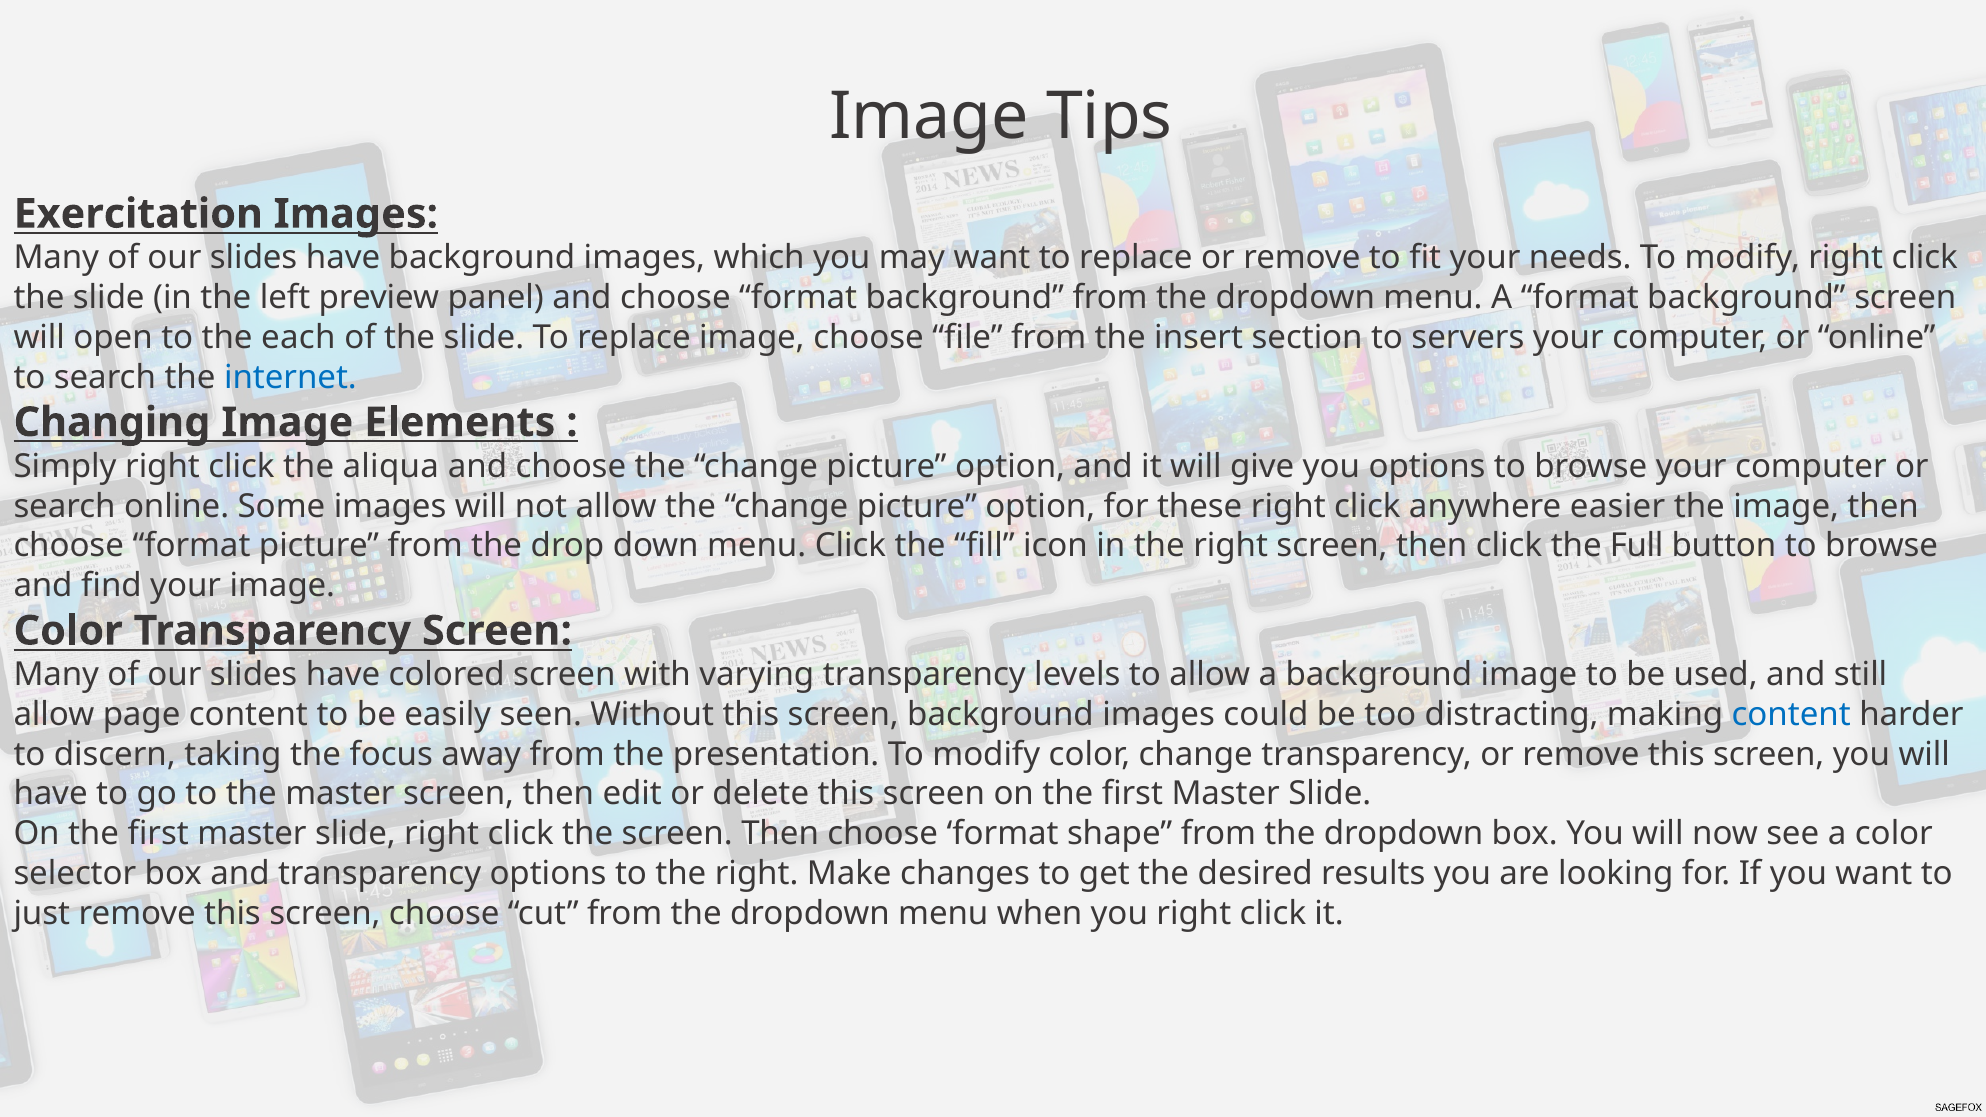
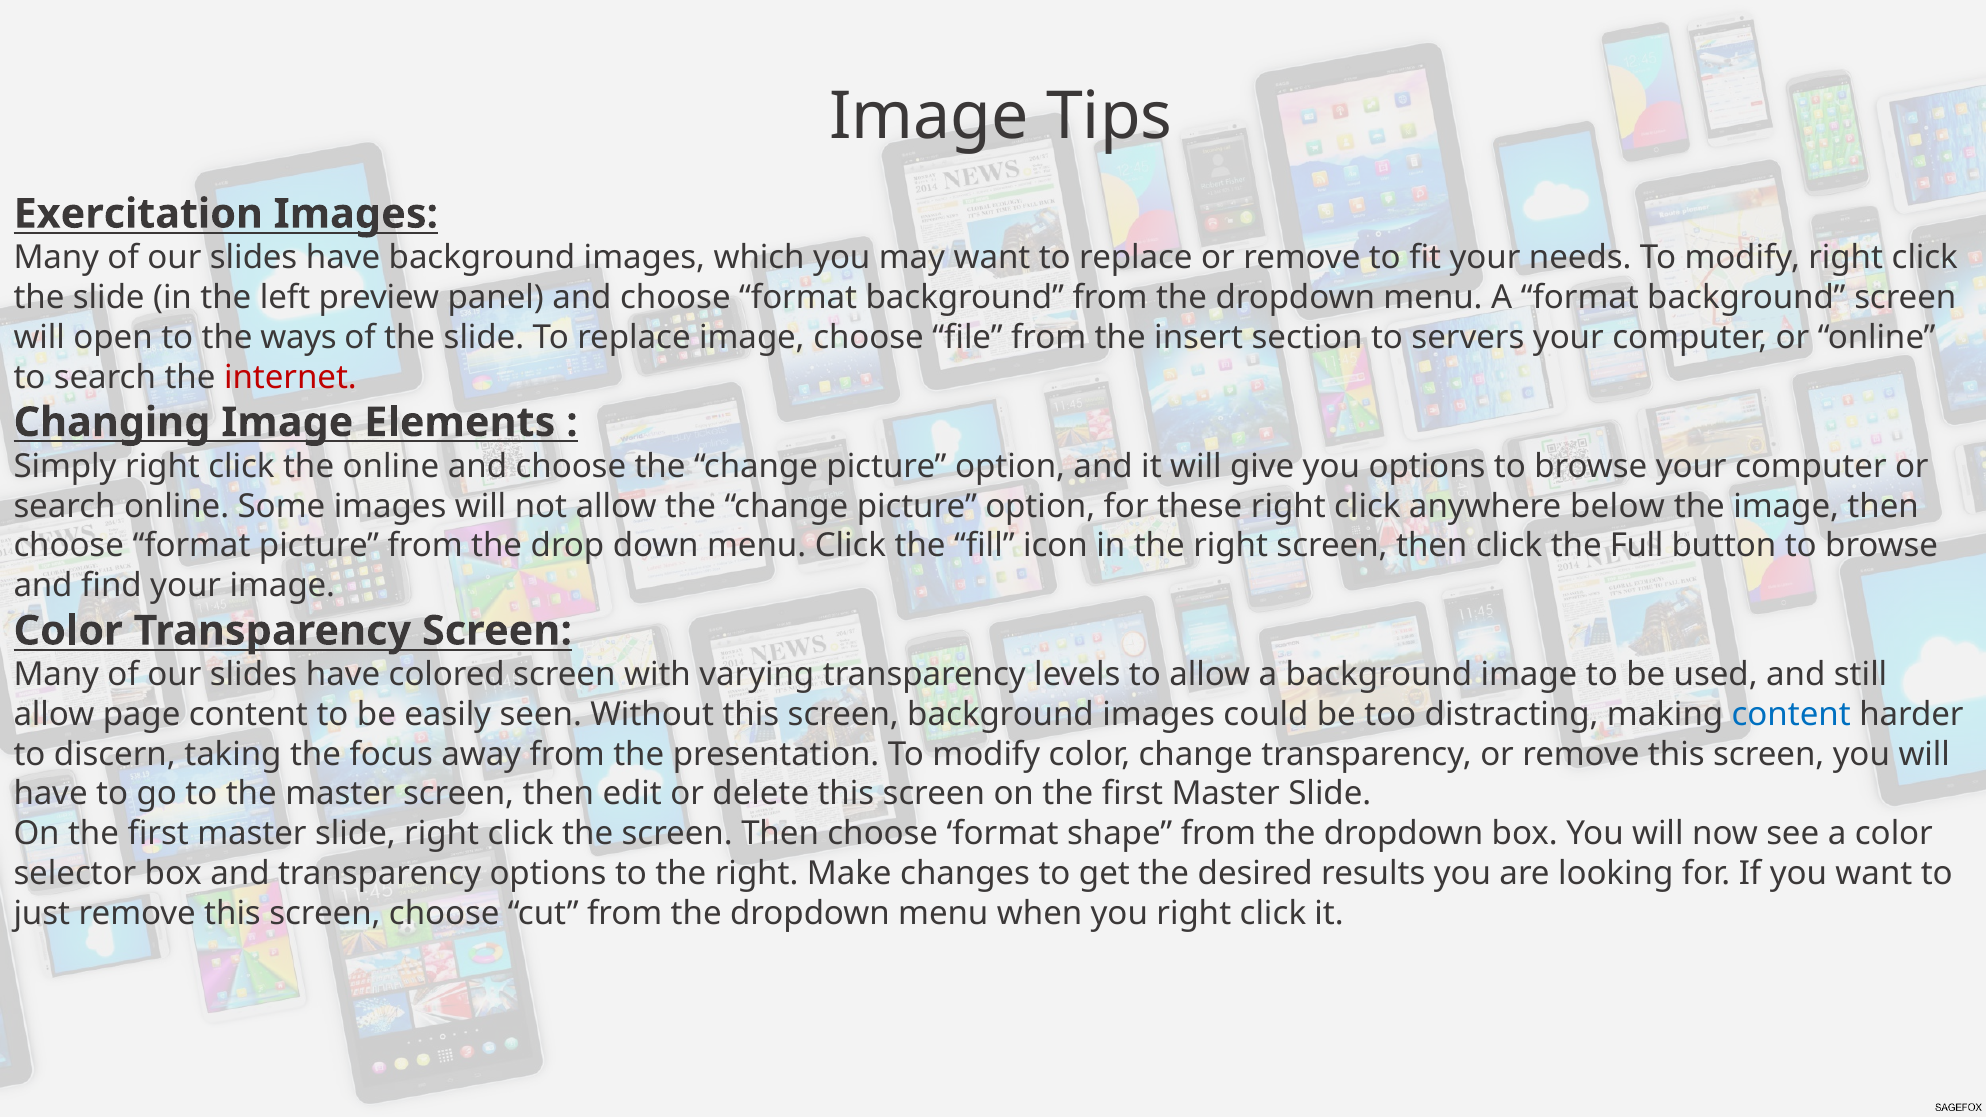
each: each -> ways
internet colour: blue -> red
the aliqua: aliqua -> online
easier: easier -> below
